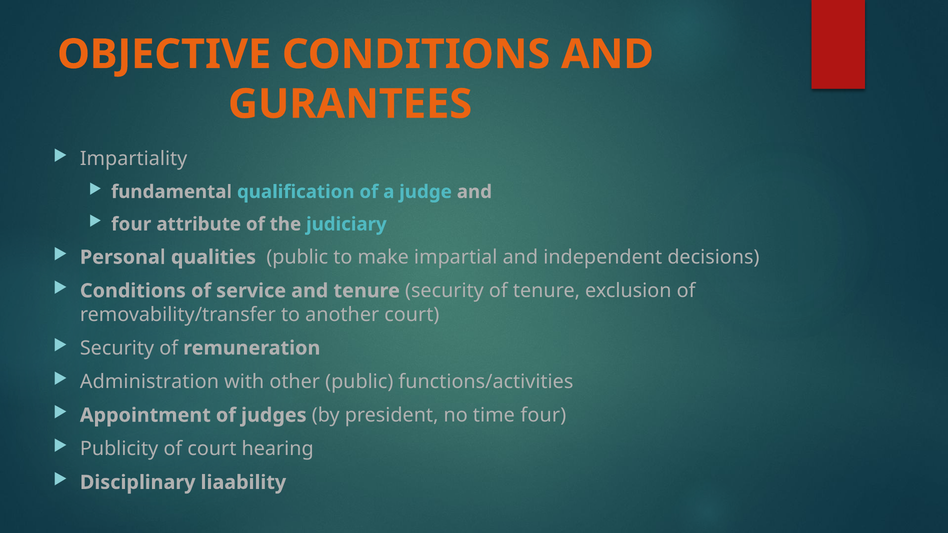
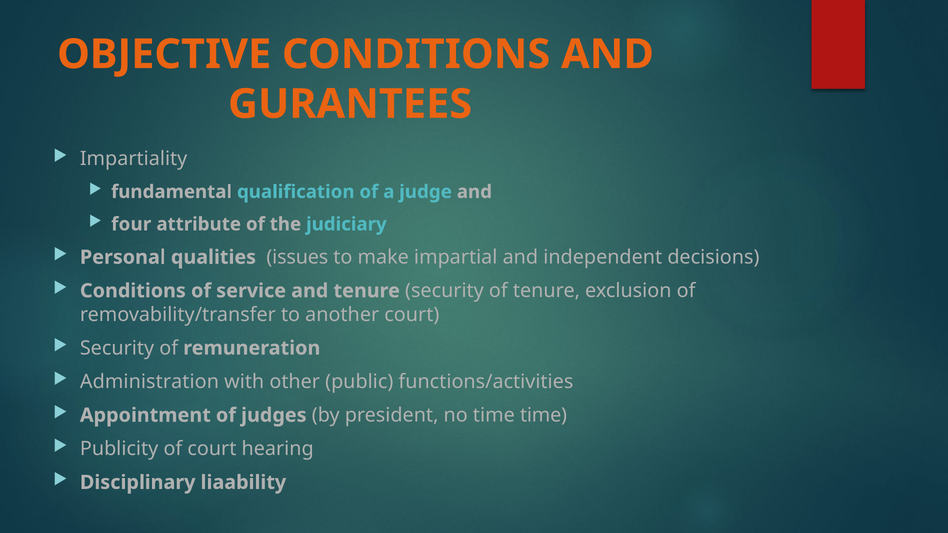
qualities public: public -> issues
time four: four -> time
